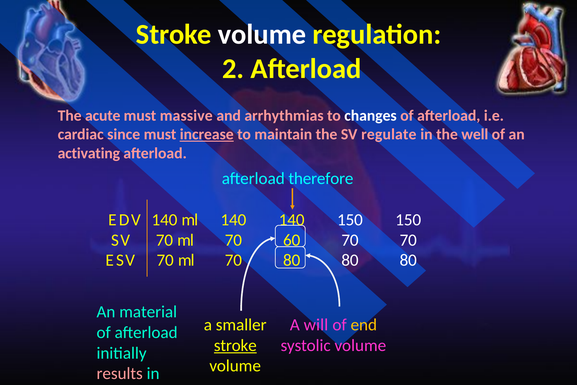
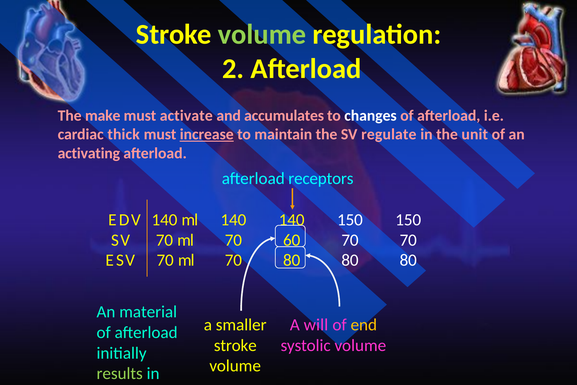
volume at (262, 34) colour: white -> light green
acute: acute -> make
massive: massive -> activate
arrhythmias: arrhythmias -> accumulates
since: since -> thick
well: well -> unit
therefore: therefore -> receptors
stroke at (235, 345) underline: present -> none
results colour: pink -> light green
